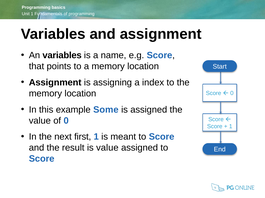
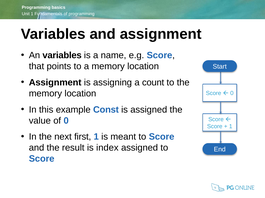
index: index -> count
Some: Some -> Const
is value: value -> index
